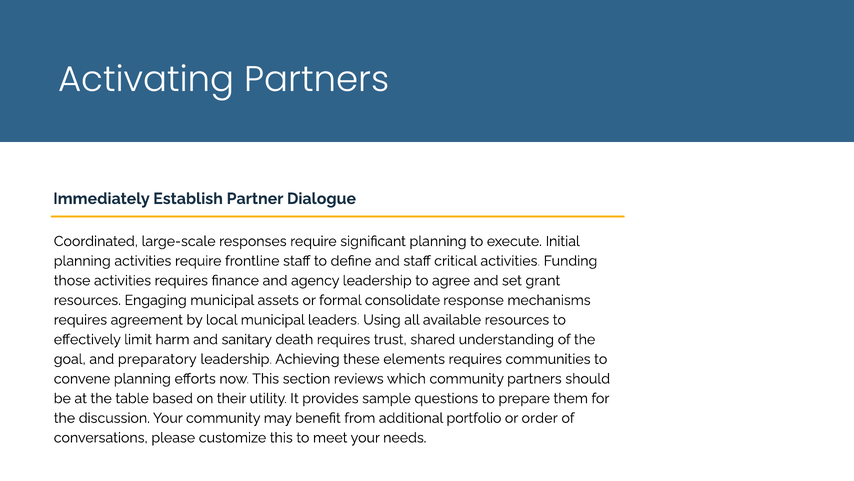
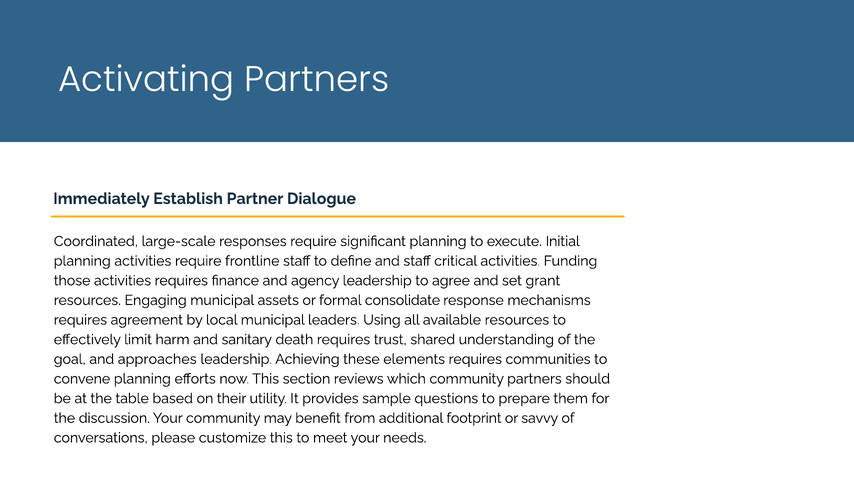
preparatory: preparatory -> approaches
portfolio: portfolio -> footprint
order: order -> savvy
